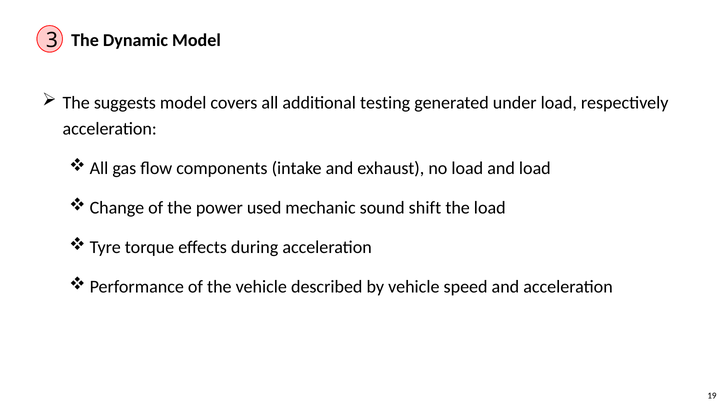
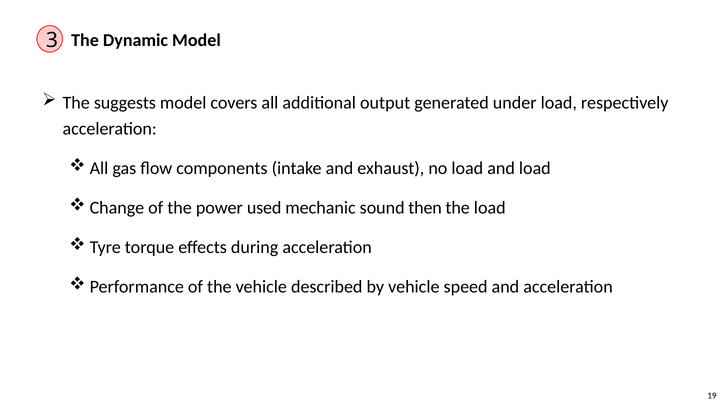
testing: testing -> output
shift: shift -> then
